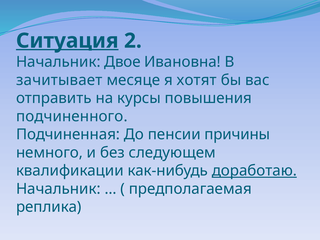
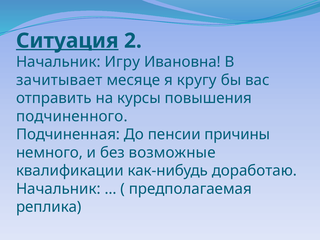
Двое: Двое -> Игру
хотят: хотят -> кругу
следующем: следующем -> возможные
доработаю underline: present -> none
